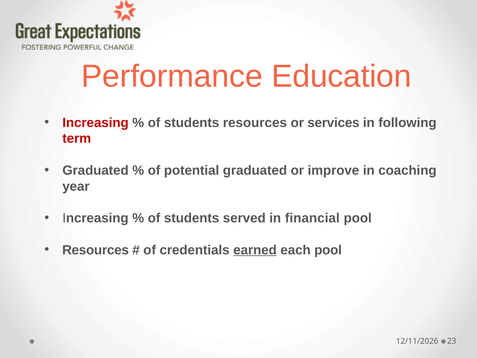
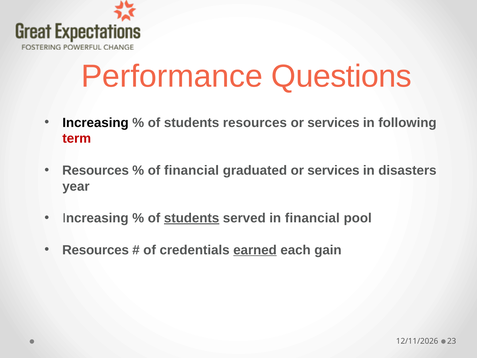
Education: Education -> Questions
Increasing at (95, 123) colour: red -> black
Graduated at (95, 170): Graduated -> Resources
of potential: potential -> financial
graduated or improve: improve -> services
coaching: coaching -> disasters
students at (192, 218) underline: none -> present
each pool: pool -> gain
